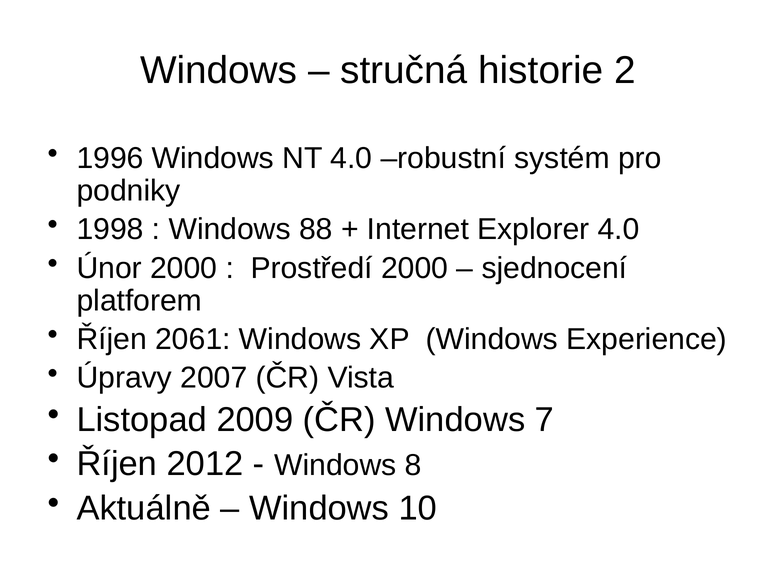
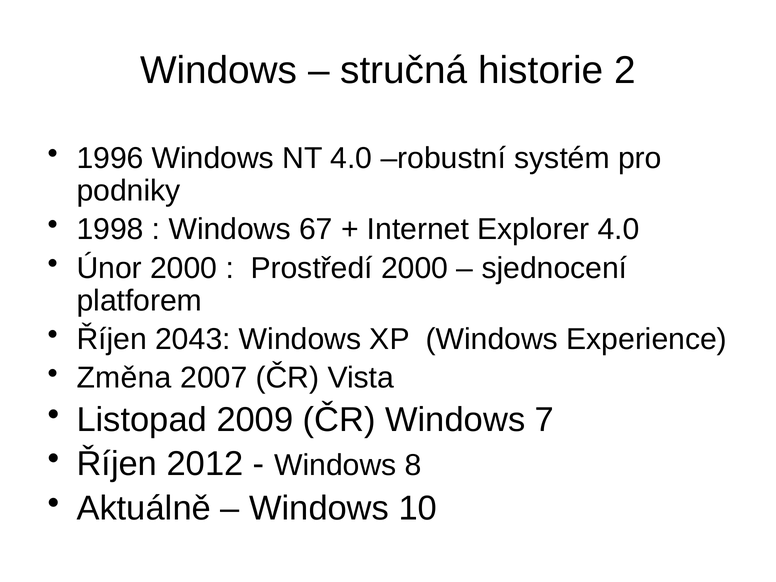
88: 88 -> 67
2061: 2061 -> 2043
Úpravy: Úpravy -> Změna
